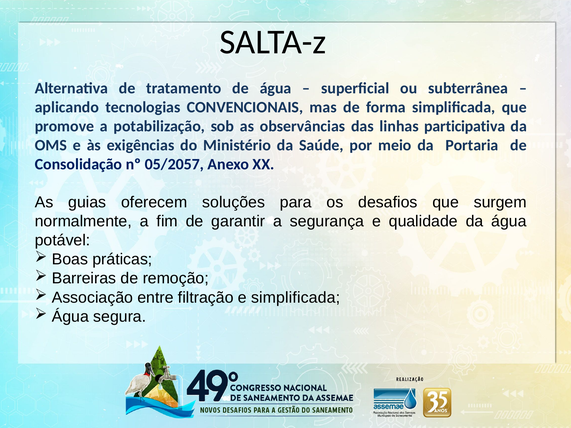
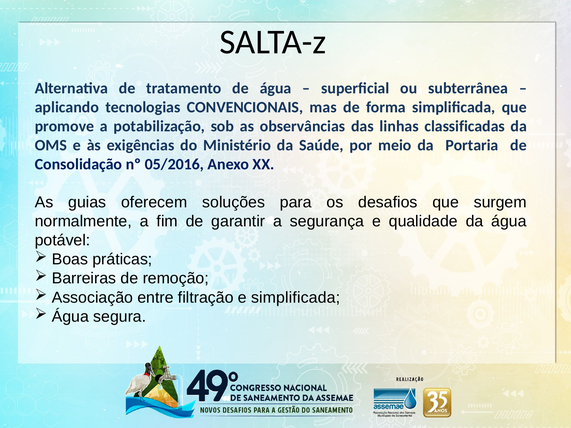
participativa: participativa -> classificadas
05/2057: 05/2057 -> 05/2016
